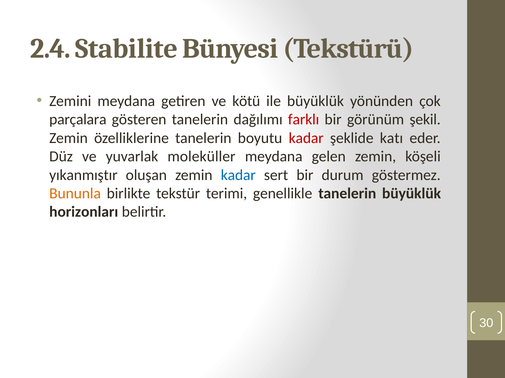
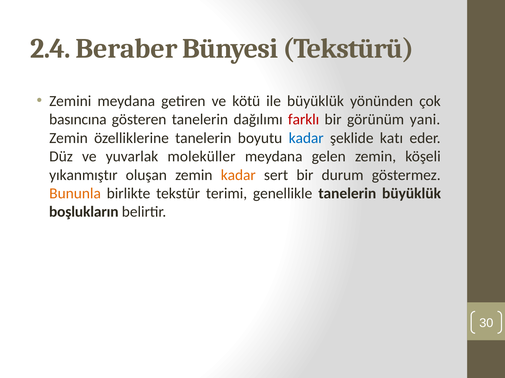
Stabilite: Stabilite -> Beraber
parçalara: parçalara -> basıncına
şekil: şekil -> yani
kadar at (306, 138) colour: red -> blue
kadar at (238, 175) colour: blue -> orange
horizonları: horizonları -> boşlukların
